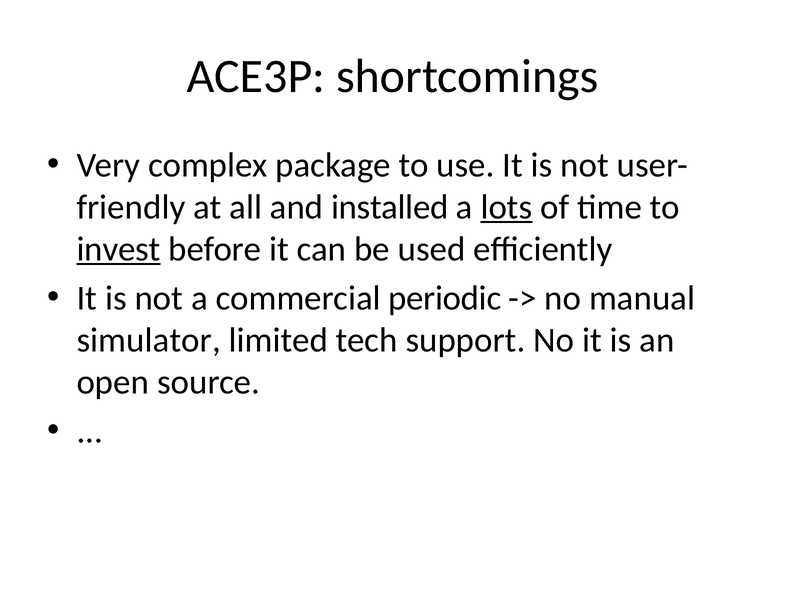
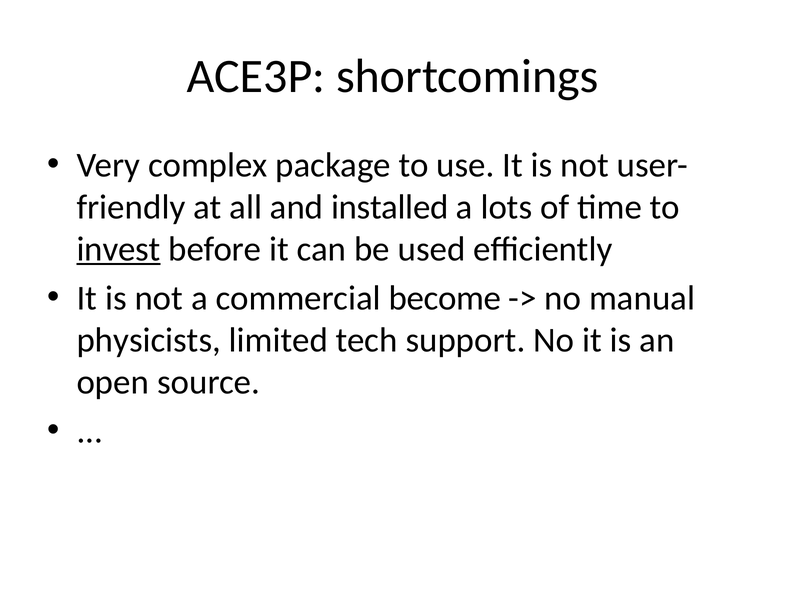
lots underline: present -> none
periodic: periodic -> become
simulator: simulator -> physicists
